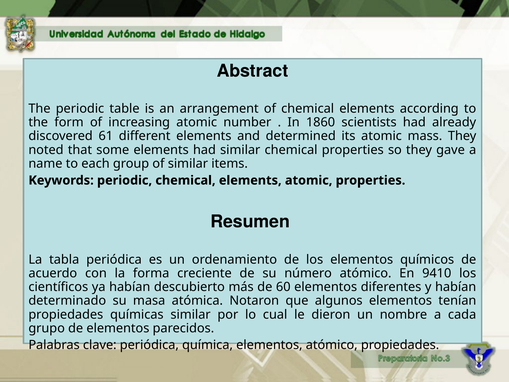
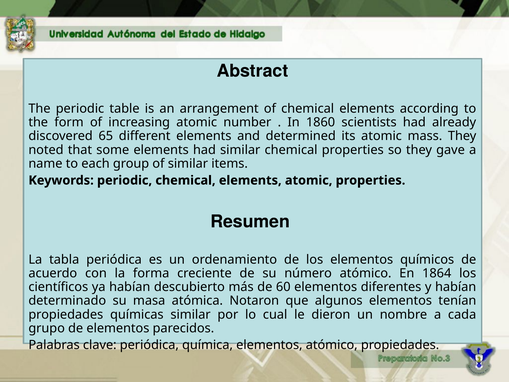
61: 61 -> 65
9410: 9410 -> 1864
